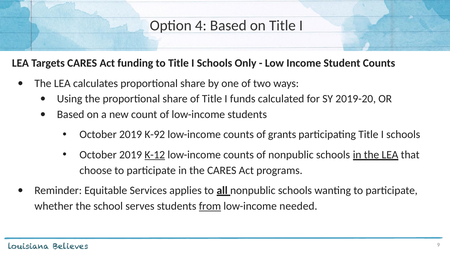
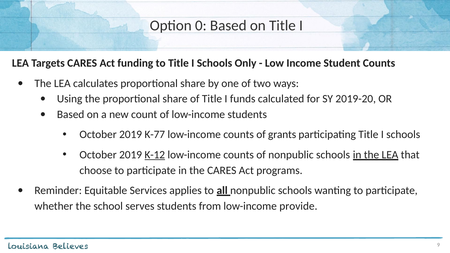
4: 4 -> 0
K-92: K-92 -> K-77
from underline: present -> none
needed: needed -> provide
